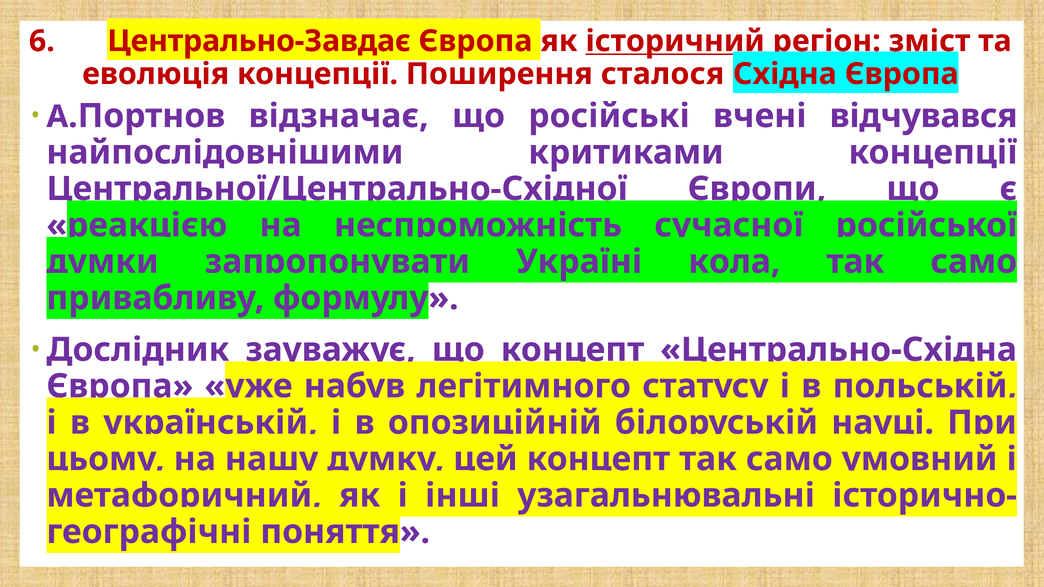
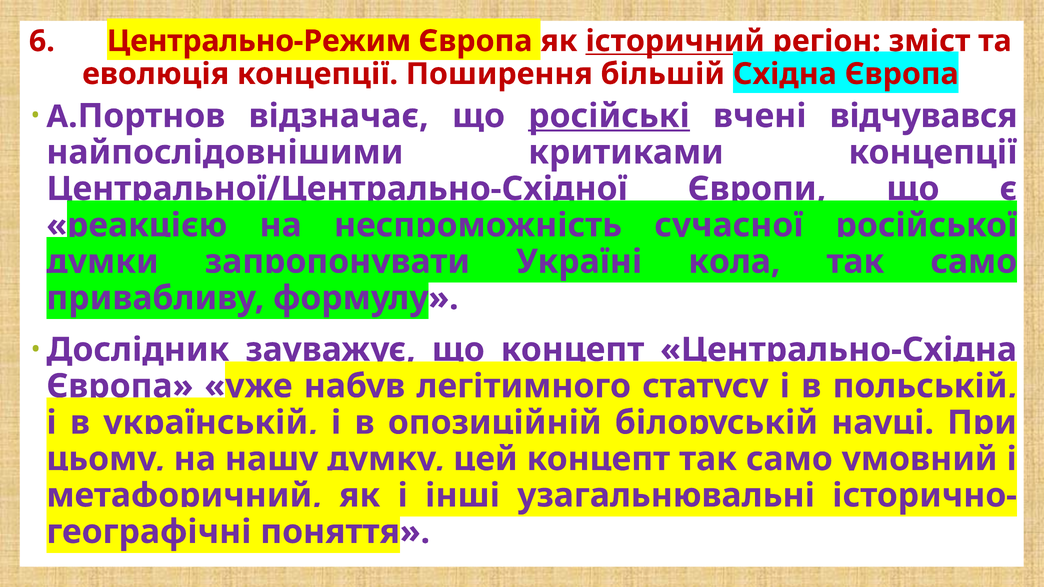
Центрально-Завдає: Центрально-Завдає -> Центрально-Режим
сталося: сталося -> більшій
російські underline: none -> present
